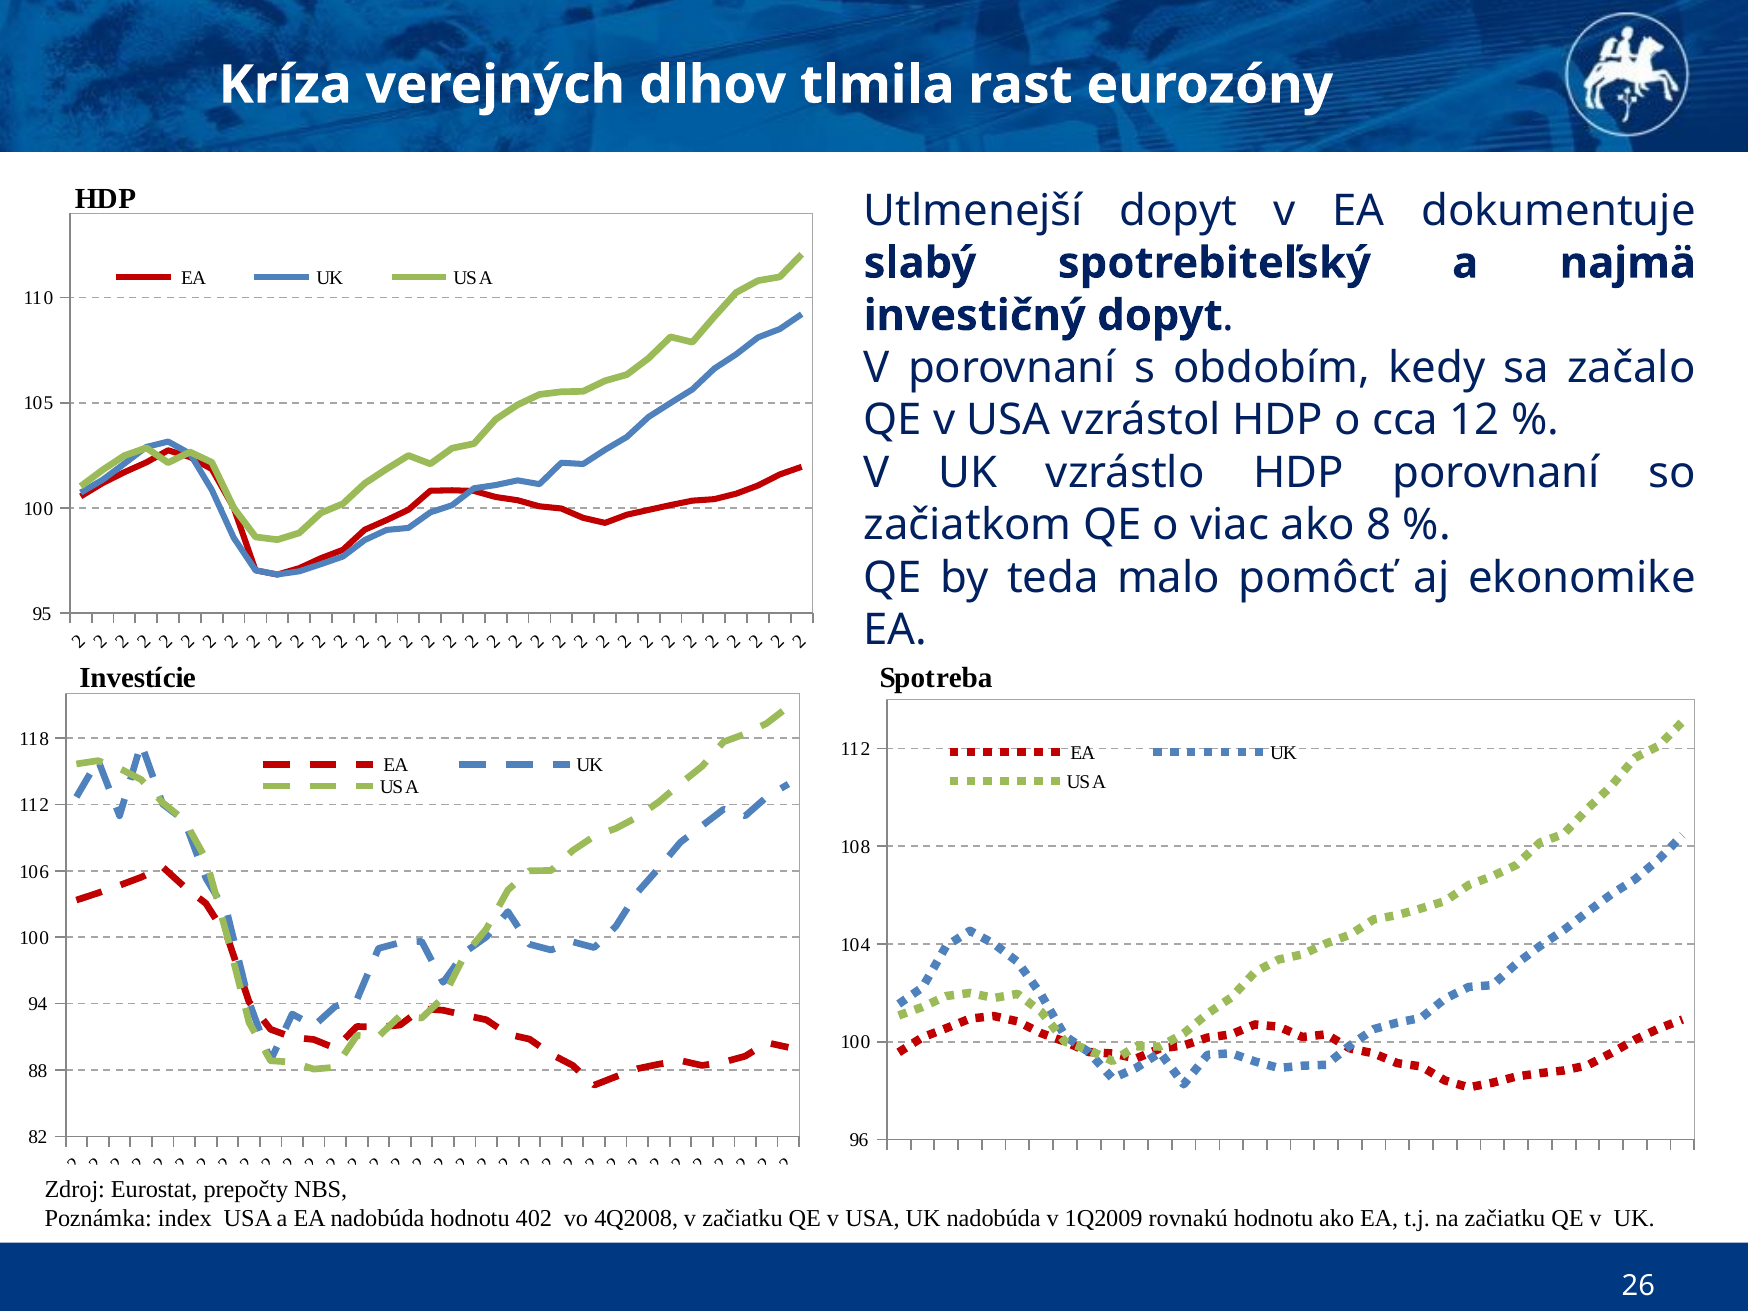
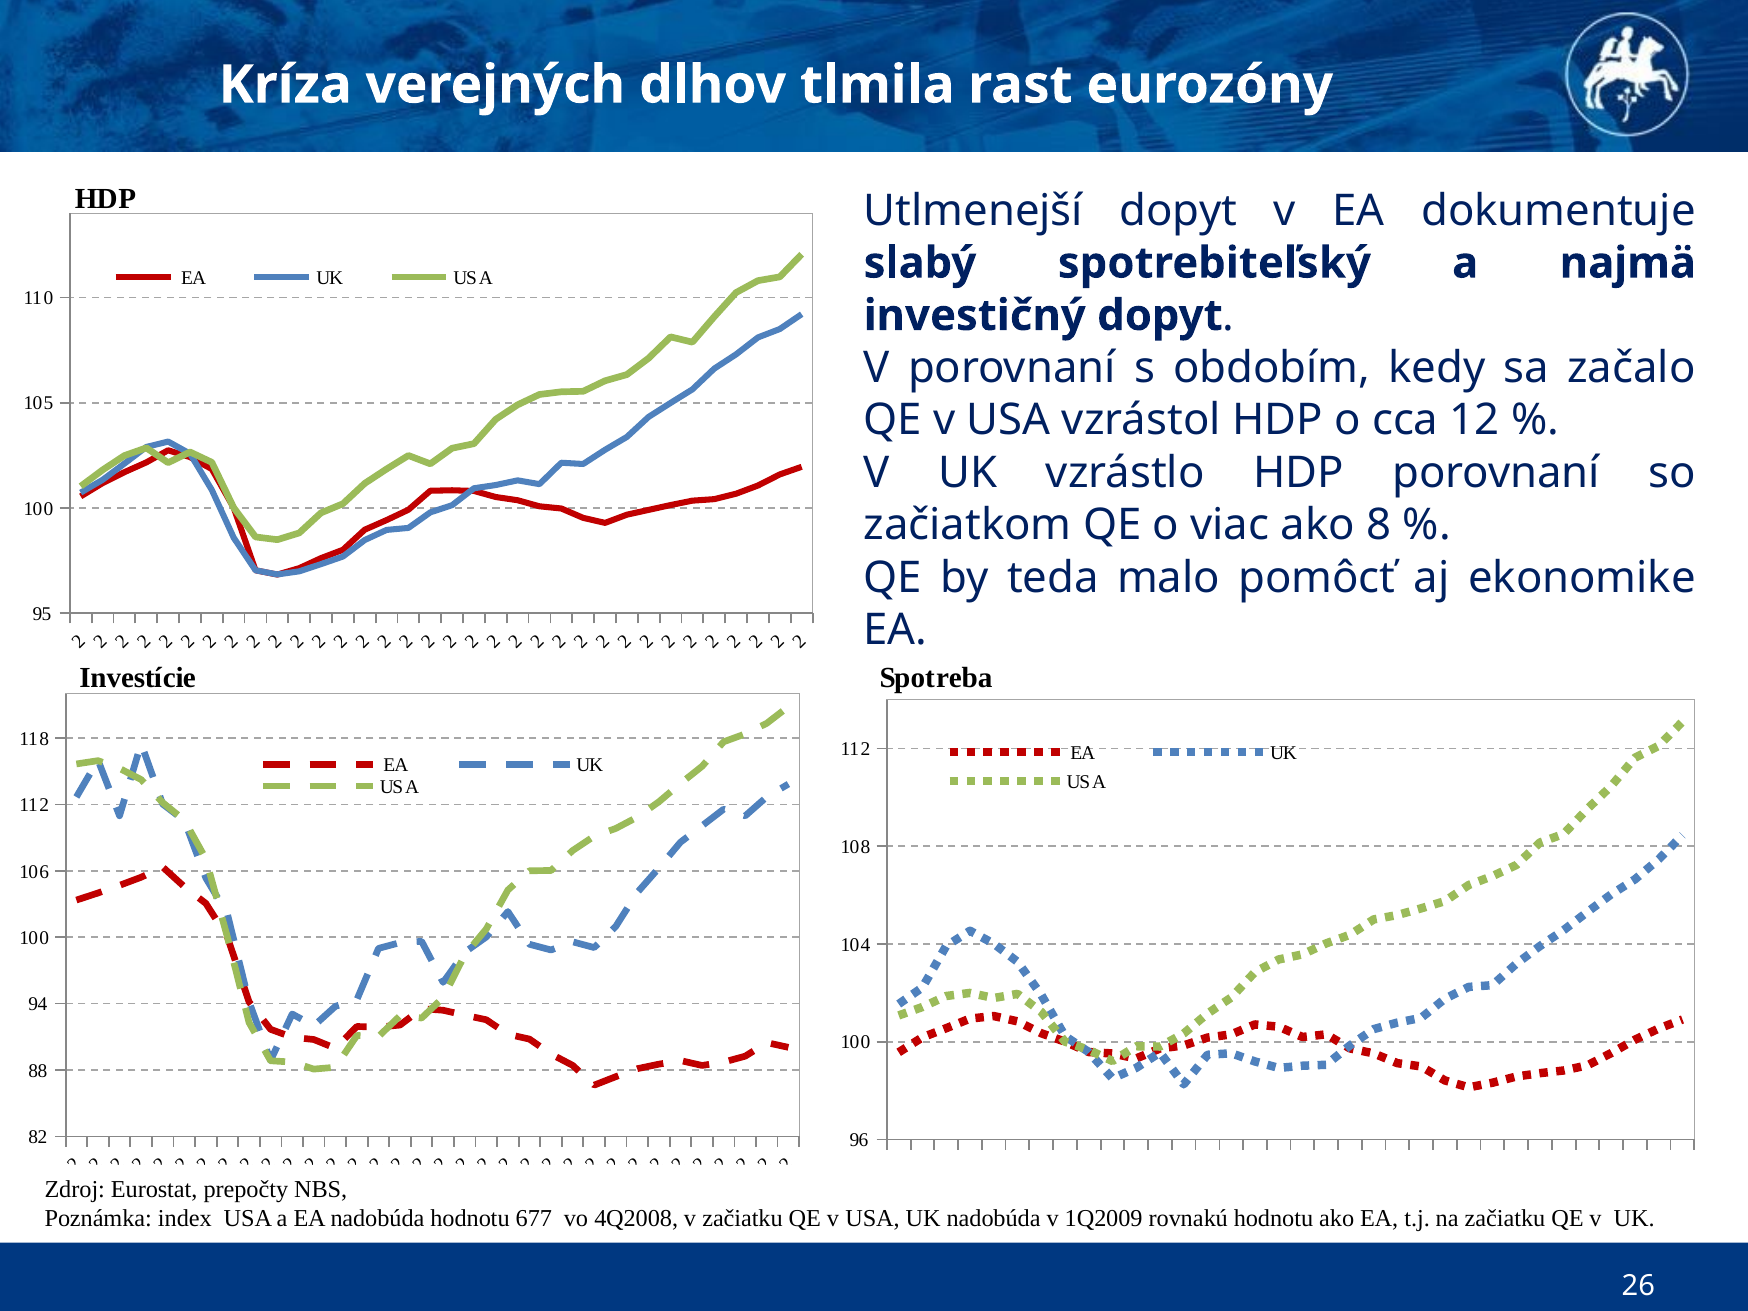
402: 402 -> 677
